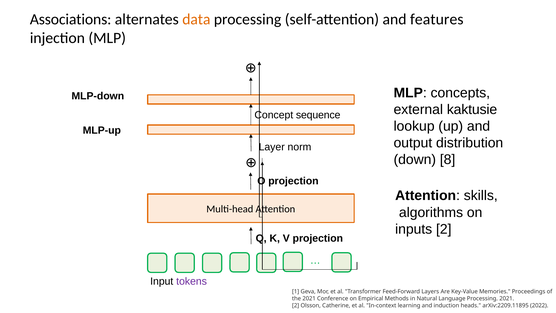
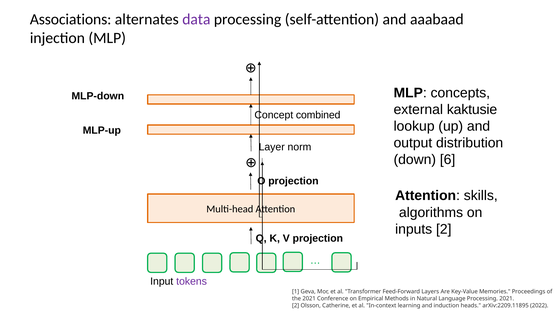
data colour: orange -> purple
features: features -> aaabaad
sequence: sequence -> combined
8: 8 -> 6
